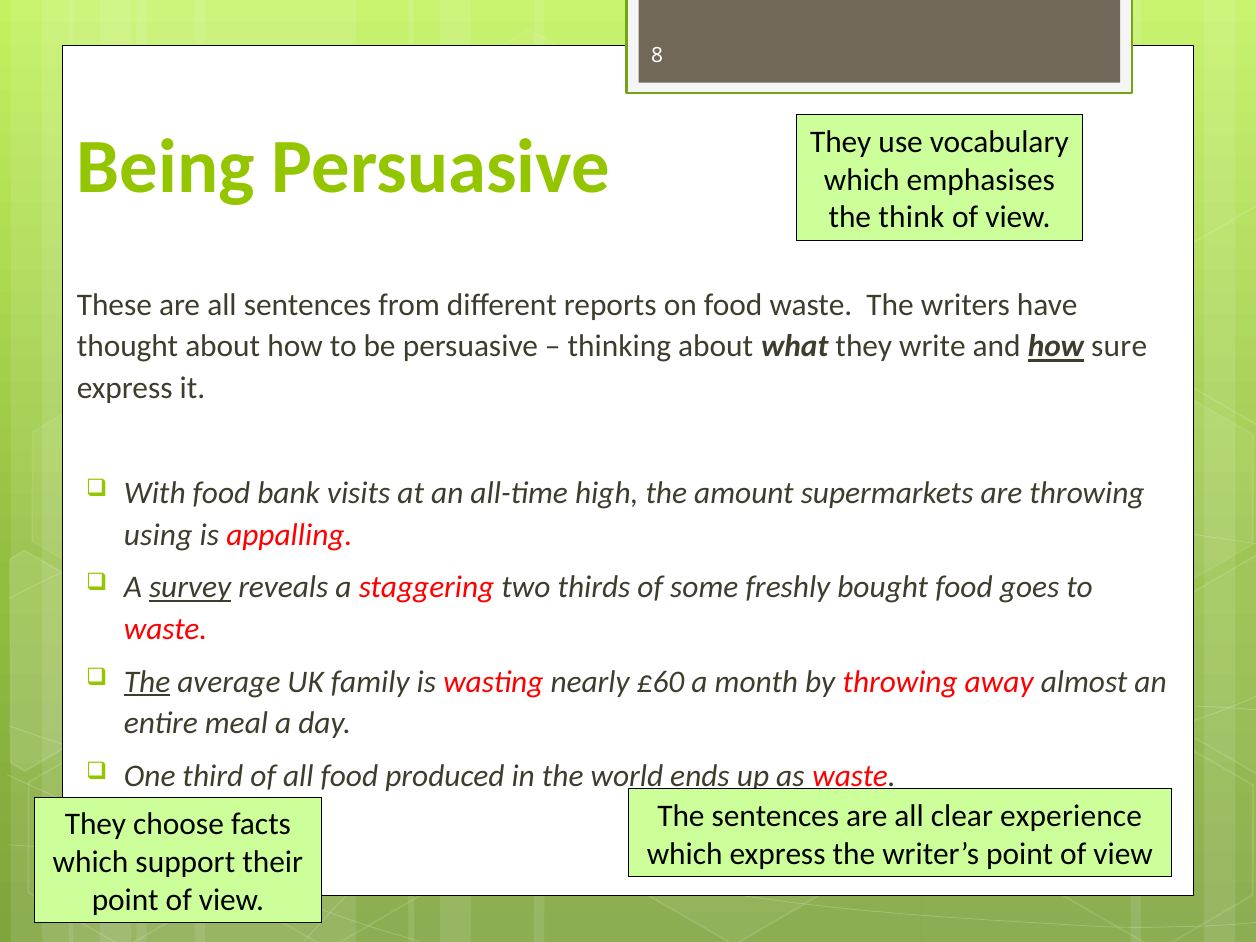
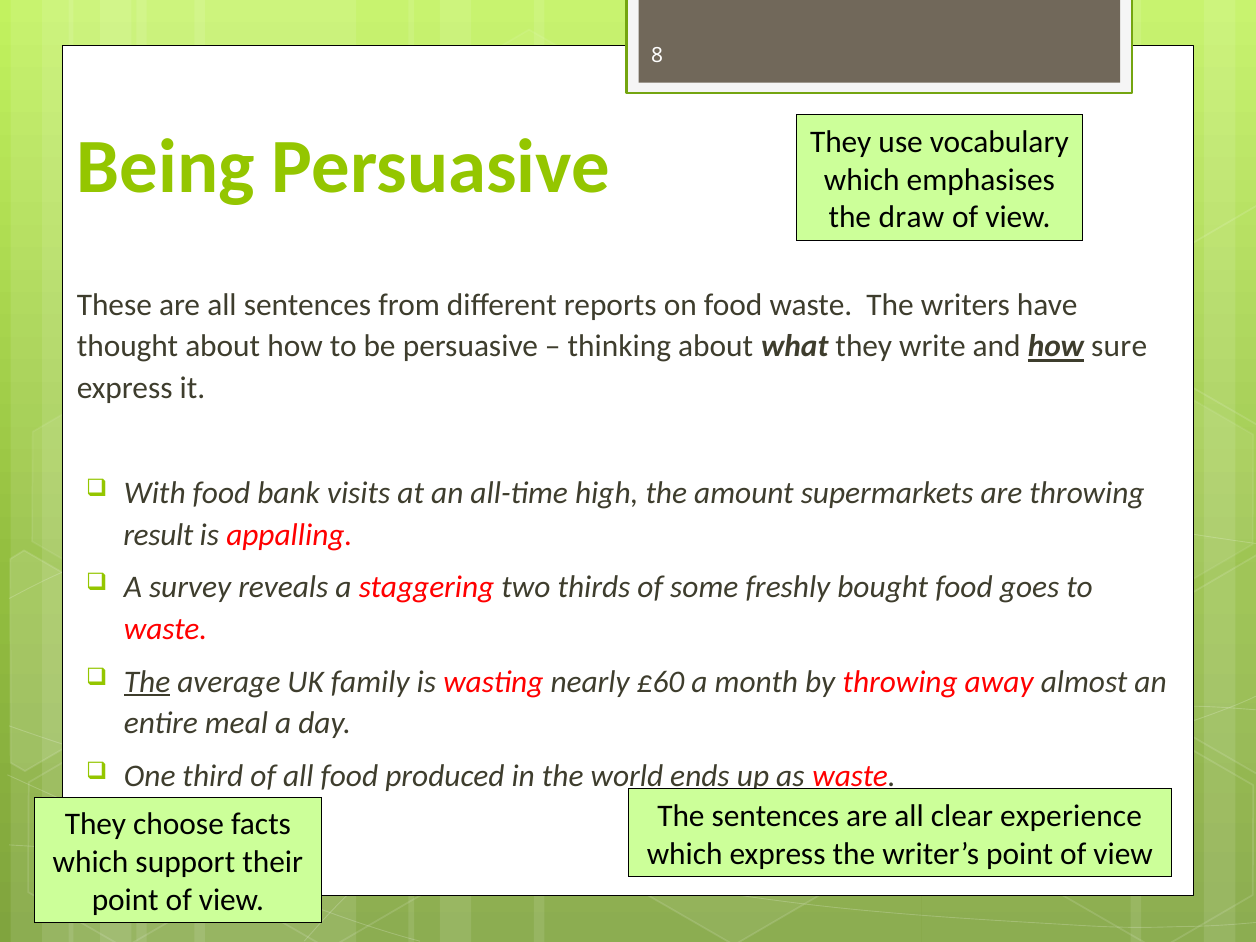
think: think -> draw
using: using -> result
survey underline: present -> none
